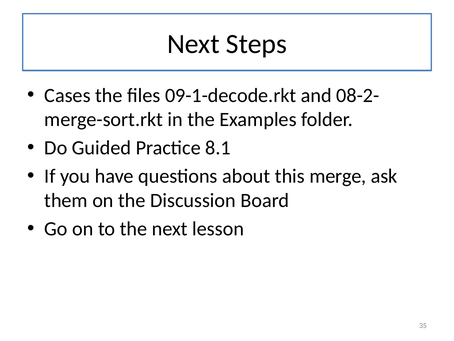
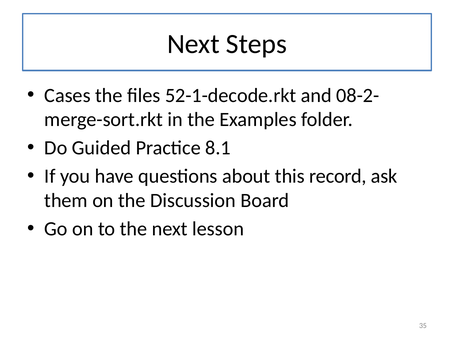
09-1-decode.rkt: 09-1-decode.rkt -> 52-1-decode.rkt
merge: merge -> record
